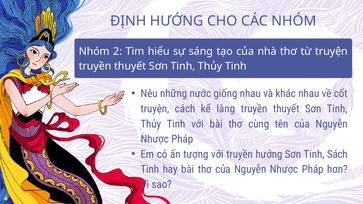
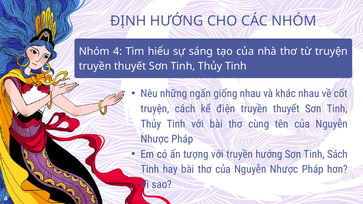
2: 2 -> 4
nước: nước -> ngấn
làng: làng -> điện
